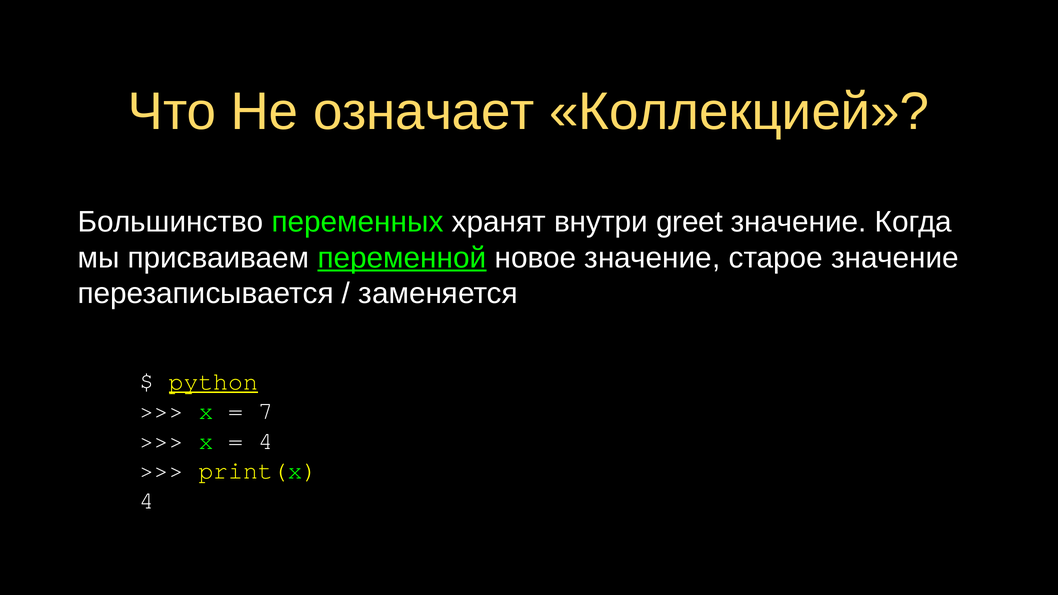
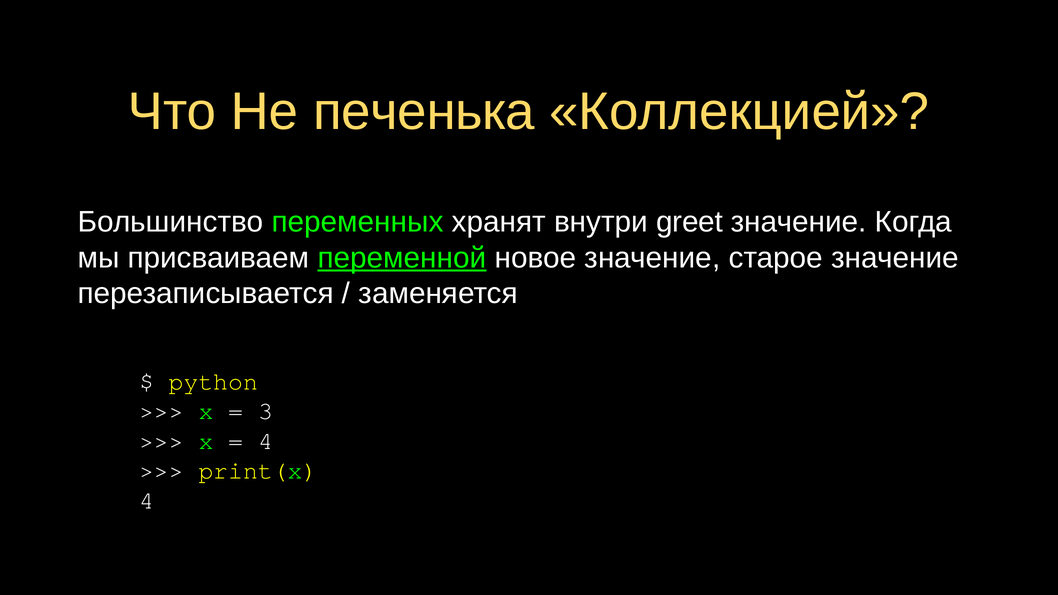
означает: означает -> печенька
python underline: present -> none
7: 7 -> 3
